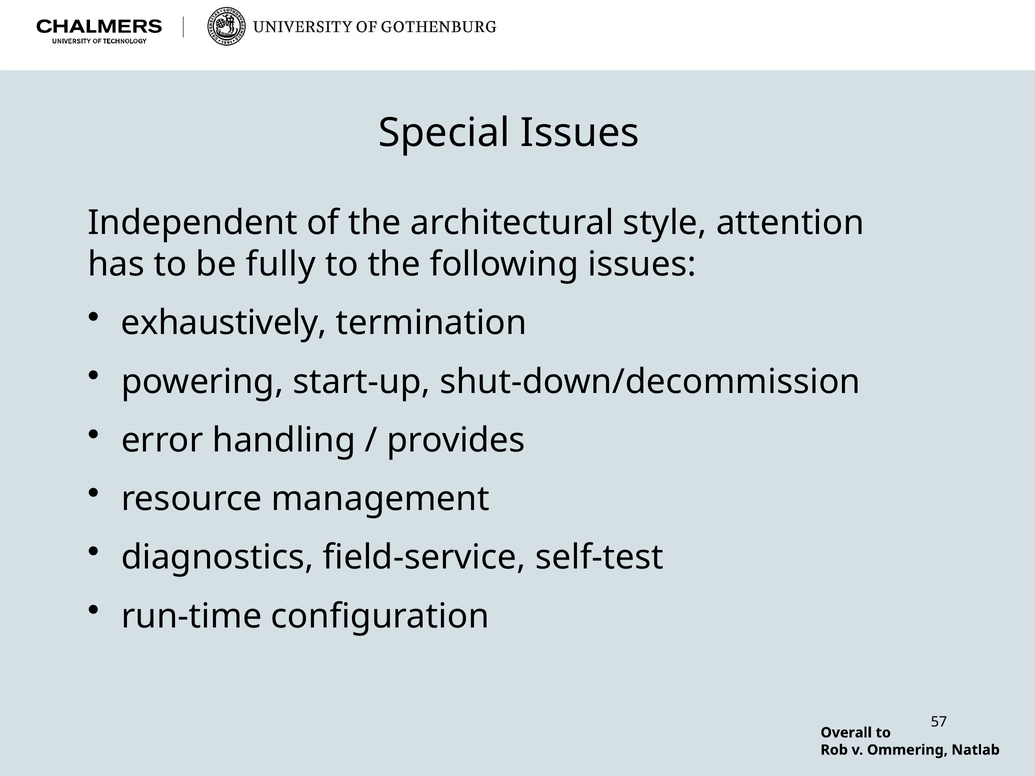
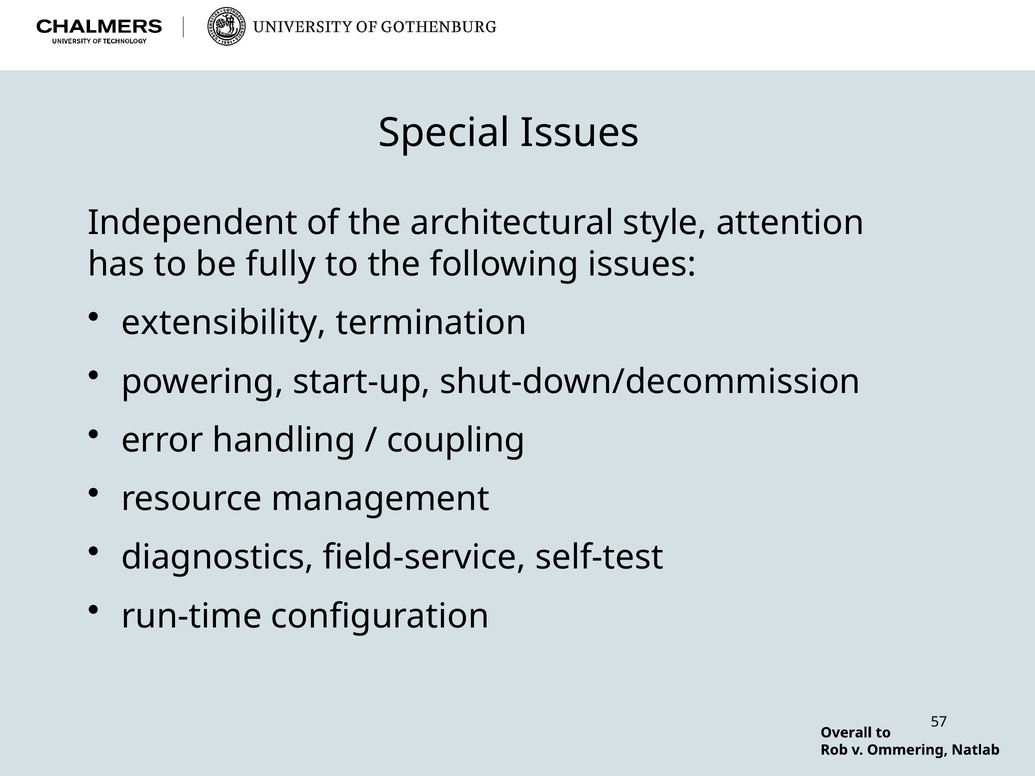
exhaustively: exhaustively -> extensibility
provides: provides -> coupling
